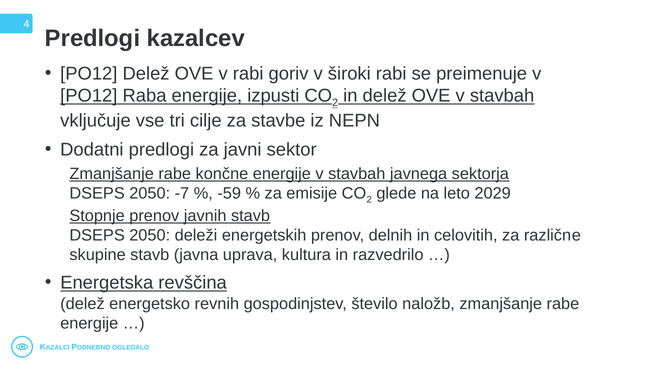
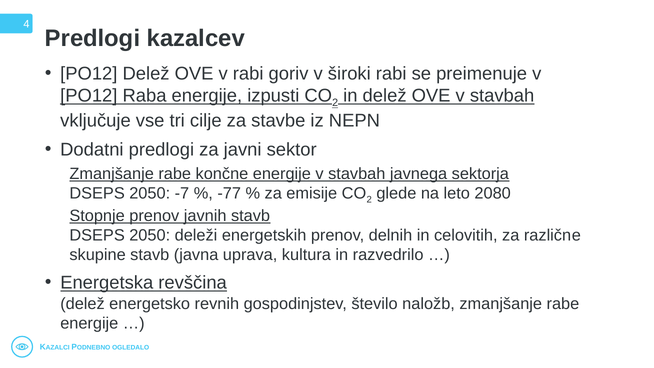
-59: -59 -> -77
2029: 2029 -> 2080
